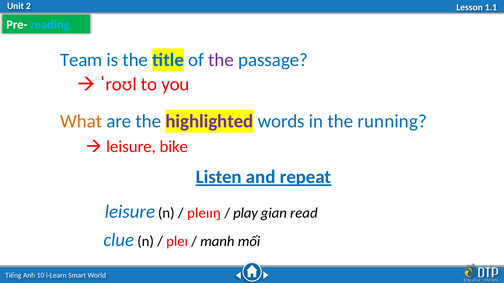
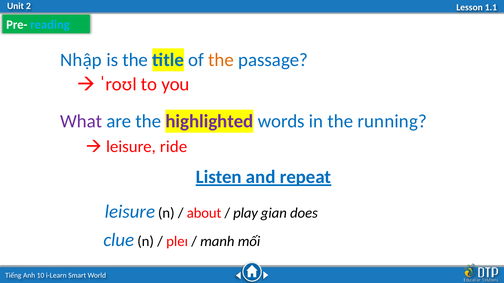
Team: Team -> Nhập
the at (221, 60) colour: purple -> orange
What colour: orange -> purple
bike: bike -> ride
pleɪɪŋ: pleɪɪŋ -> about
read: read -> does
